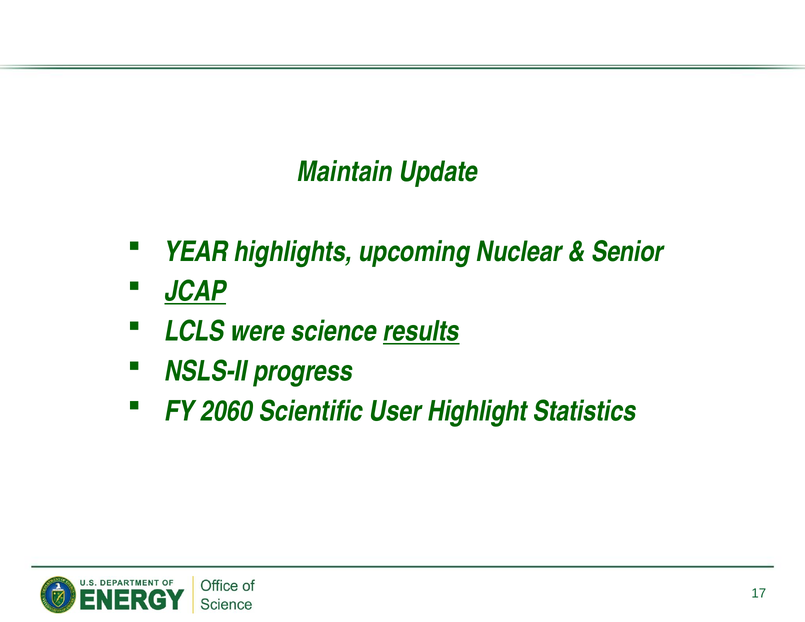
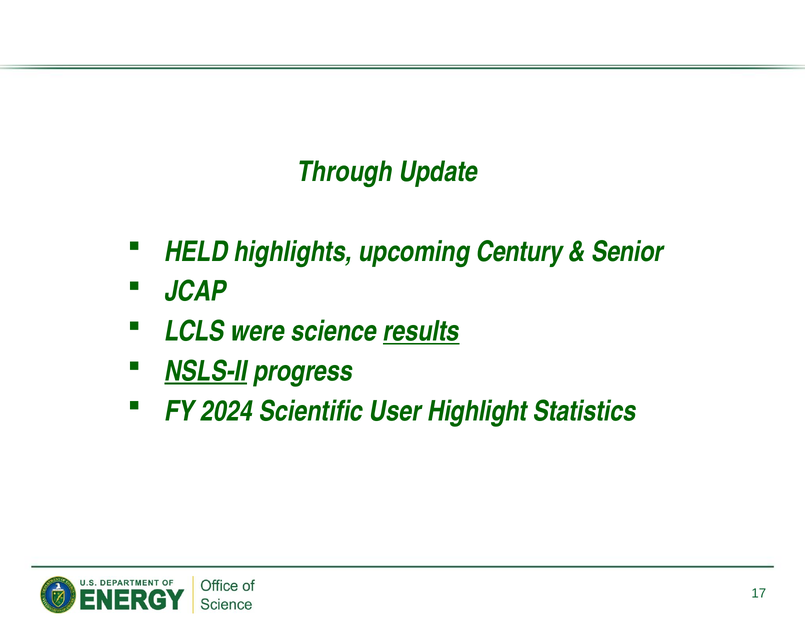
Maintain: Maintain -> Through
YEAR: YEAR -> HELD
Nuclear: Nuclear -> Century
JCAP underline: present -> none
NSLS-II underline: none -> present
2060: 2060 -> 2024
